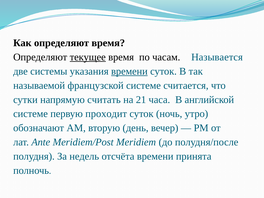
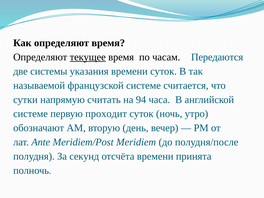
Называется: Называется -> Передаются
времени at (129, 71) underline: present -> none
21: 21 -> 94
недель: недель -> секунд
